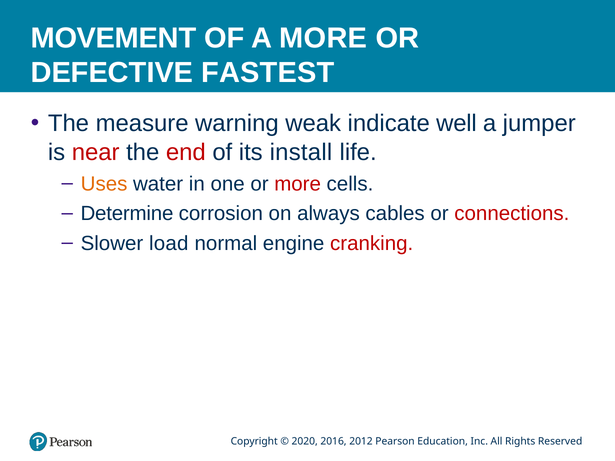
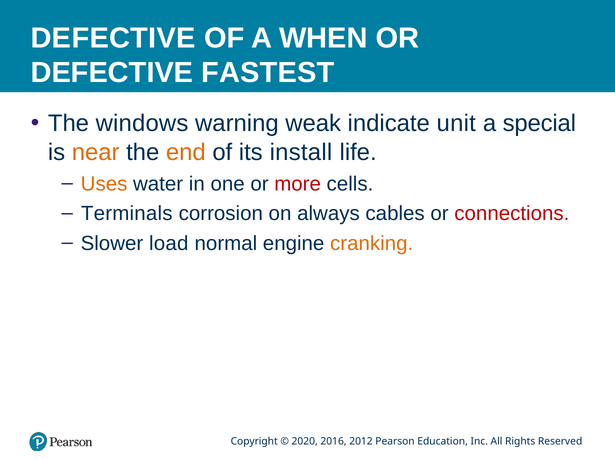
MOVEMENT at (114, 38): MOVEMENT -> DEFECTIVE
A MORE: MORE -> WHEN
measure: measure -> windows
well: well -> unit
jumper: jumper -> special
near colour: red -> orange
end colour: red -> orange
Determine: Determine -> Terminals
cranking colour: red -> orange
